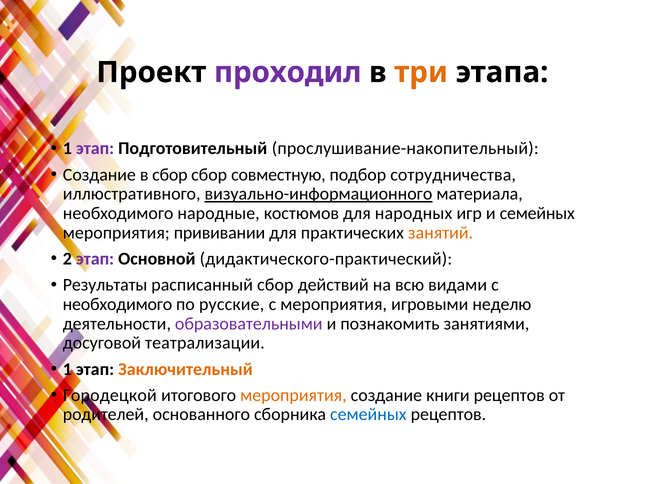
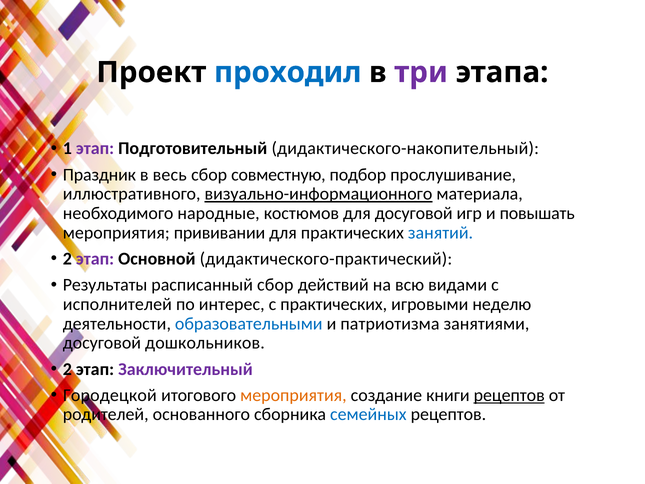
проходил colour: purple -> blue
три colour: orange -> purple
прослушивание-накопительный: прослушивание-накопительный -> дидактического-накопительный
Создание at (99, 175): Создание -> Праздник
в сбор: сбор -> весь
сотрудничества: сотрудничества -> прослушивание
для народных: народных -> досуговой
и семейных: семейных -> повышать
занятий colour: orange -> blue
необходимого at (118, 304): необходимого -> исполнителей
русские: русские -> интерес
с мероприятия: мероприятия -> практических
образовательными colour: purple -> blue
познакомить: познакомить -> патриотизма
театрализации: театрализации -> дошкольников
1 at (67, 369): 1 -> 2
Заключительный colour: orange -> purple
рецептов at (509, 395) underline: none -> present
